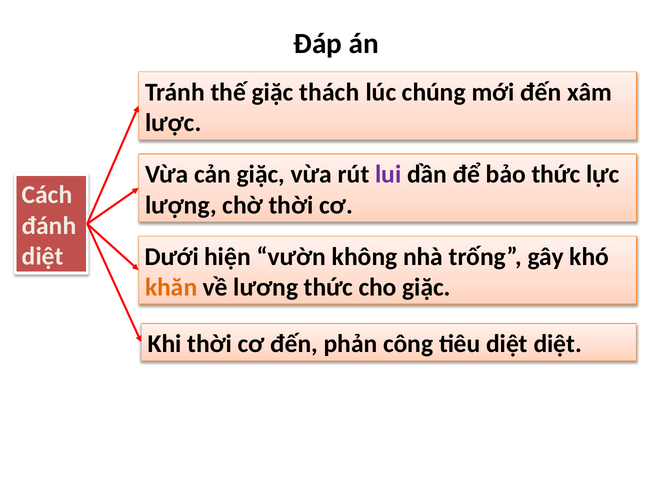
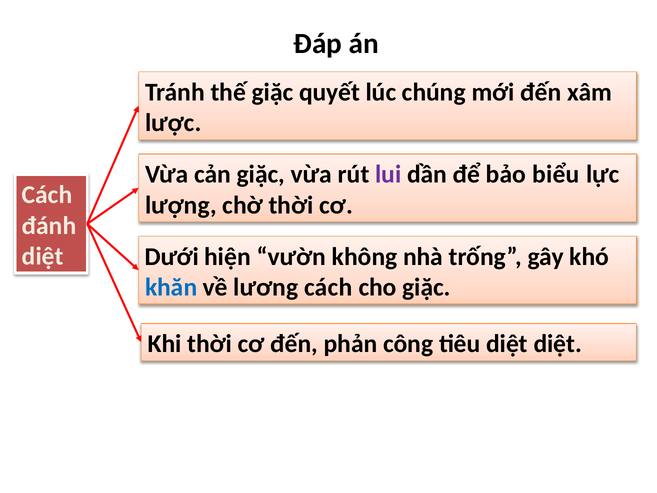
thách: thách -> quyết
bảo thức: thức -> biểu
khăn colour: orange -> blue
lương thức: thức -> cách
